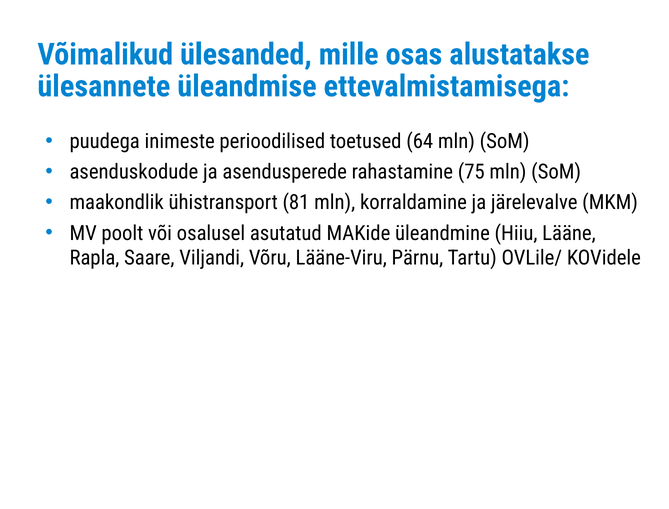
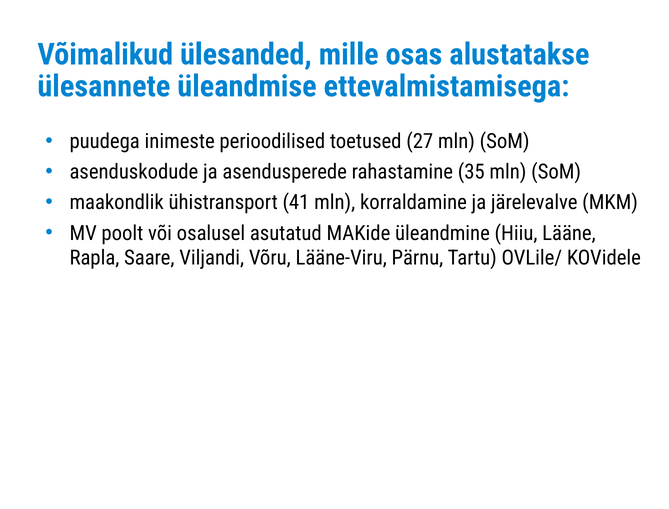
64: 64 -> 27
75: 75 -> 35
81: 81 -> 41
